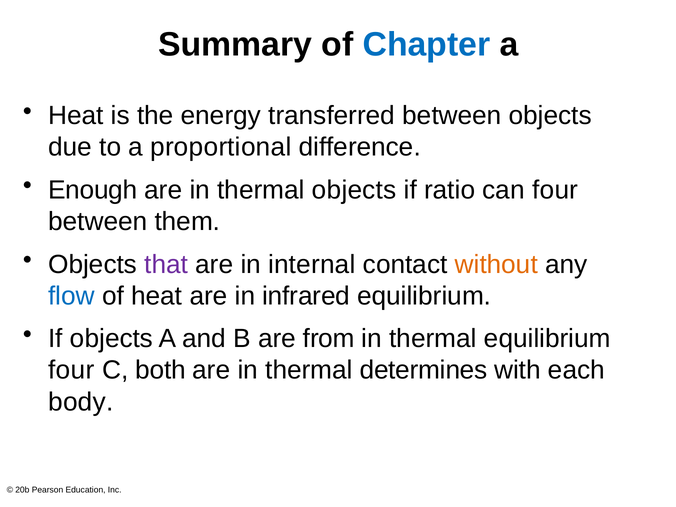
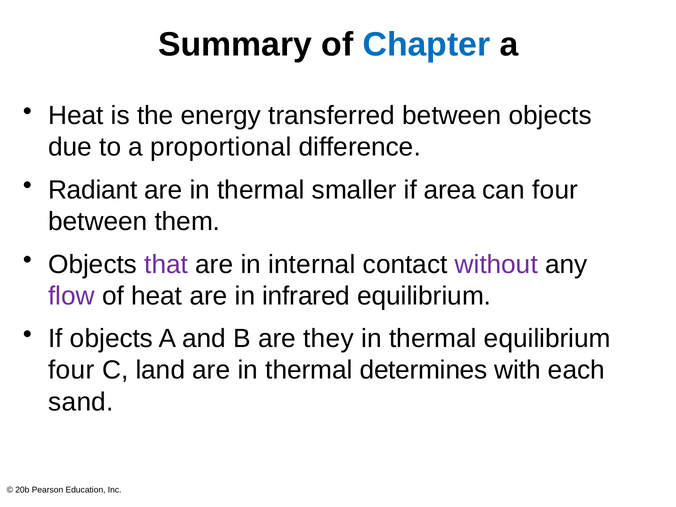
Enough: Enough -> Radiant
thermal objects: objects -> smaller
ratio: ratio -> area
without colour: orange -> purple
flow colour: blue -> purple
from: from -> they
both: both -> land
body: body -> sand
